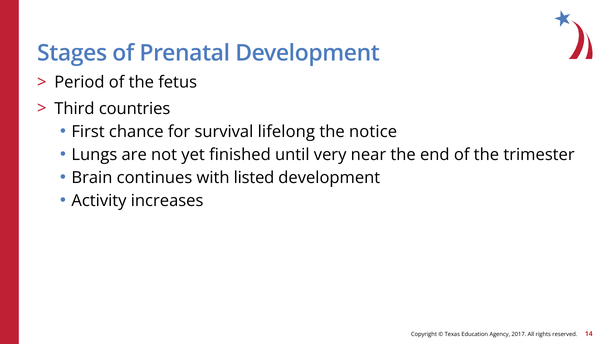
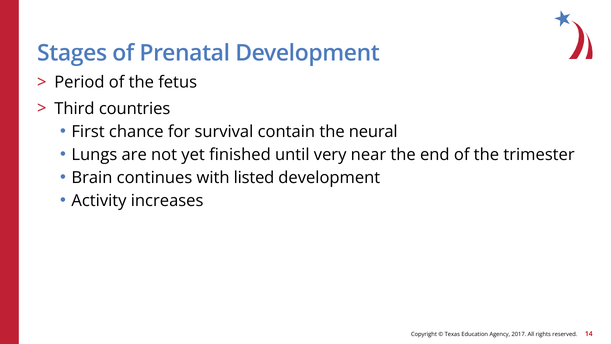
lifelong: lifelong -> contain
notice: notice -> neural
